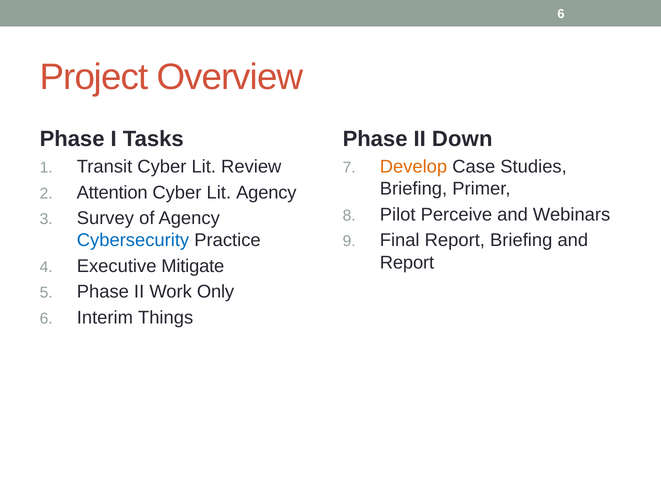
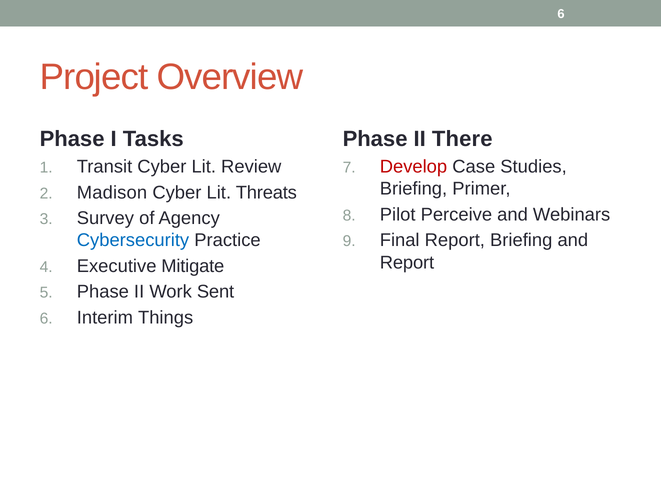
Down: Down -> There
Develop colour: orange -> red
Attention: Attention -> Madison
Lit Agency: Agency -> Threats
Only: Only -> Sent
